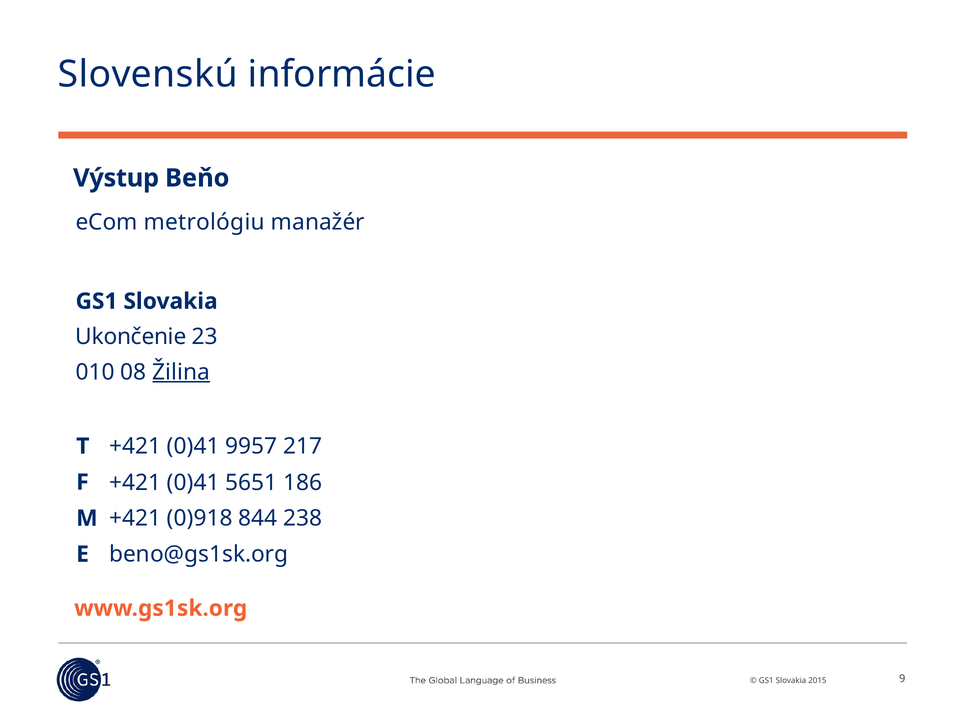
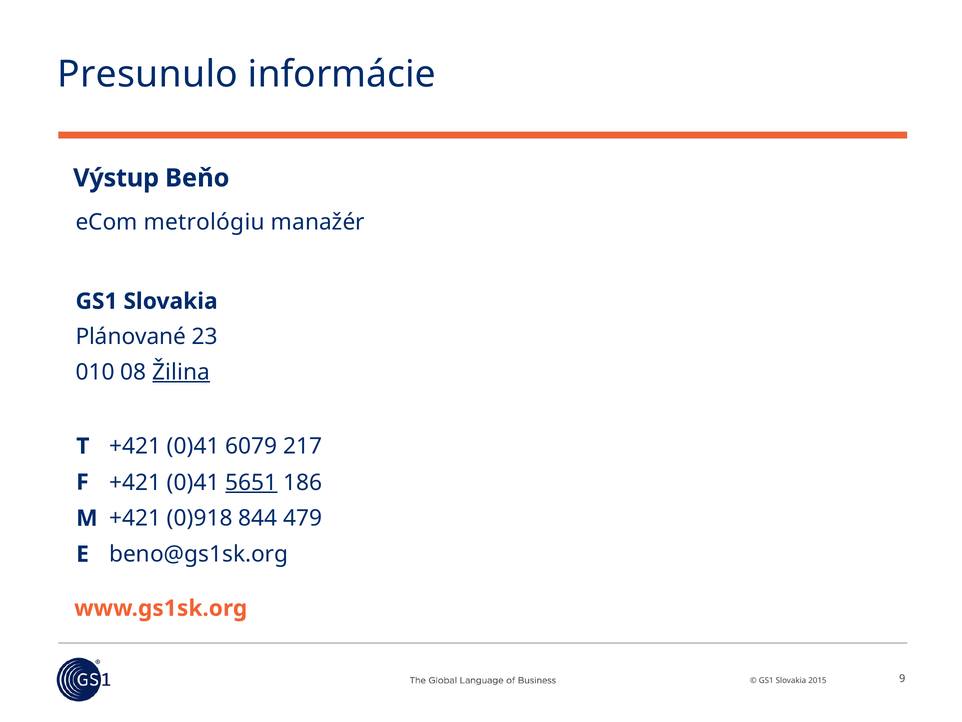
Slovenskú: Slovenskú -> Presunulo
Ukončenie: Ukončenie -> Plánované
9957: 9957 -> 6079
5651 underline: none -> present
238: 238 -> 479
